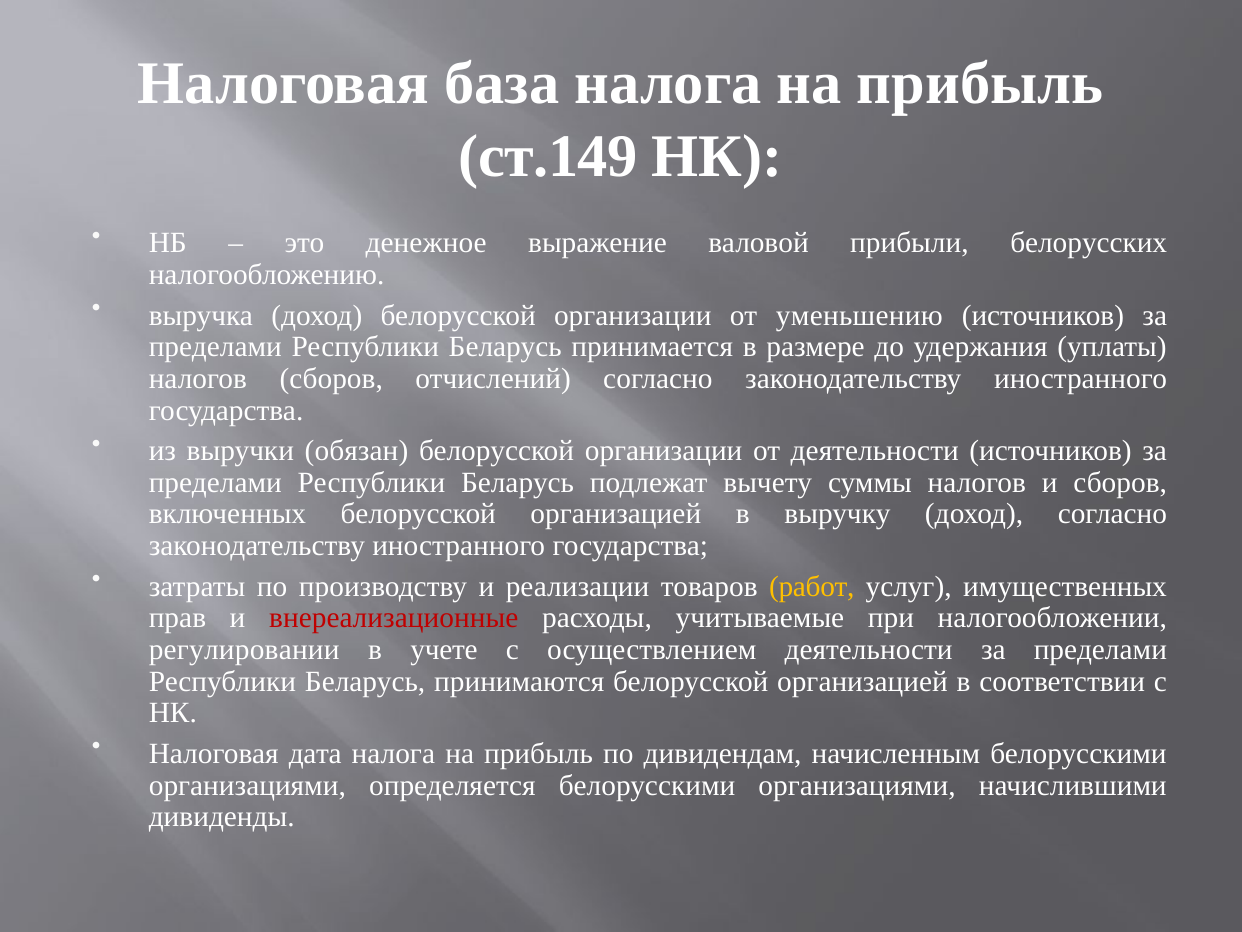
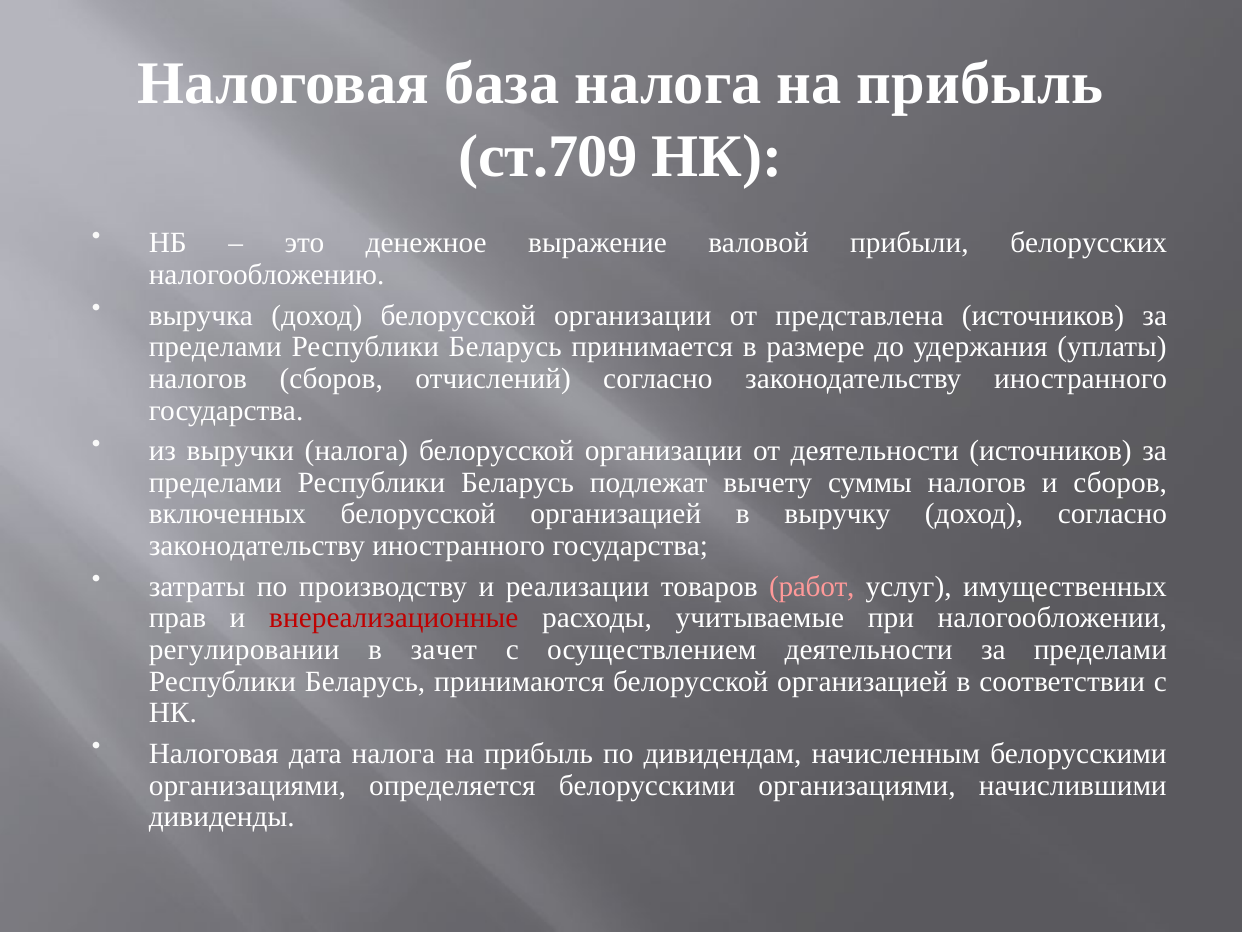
ст.149: ст.149 -> ст.709
уменьшению: уменьшению -> представлена
выручки обязан: обязан -> налога
работ colour: yellow -> pink
учете: учете -> зачет
